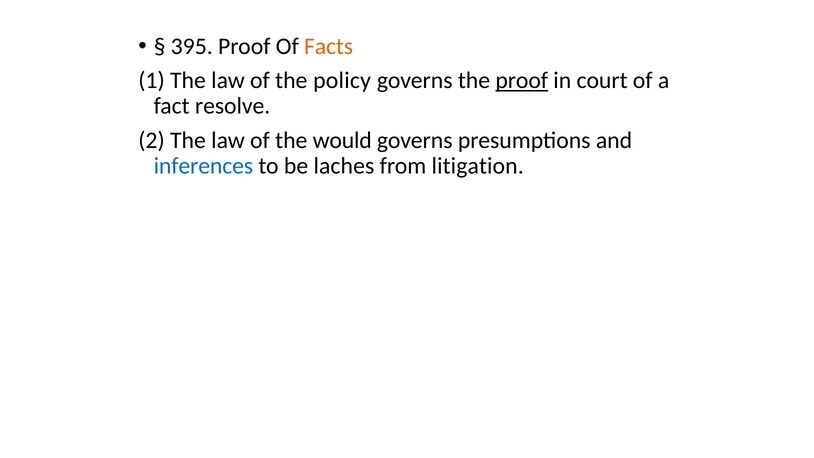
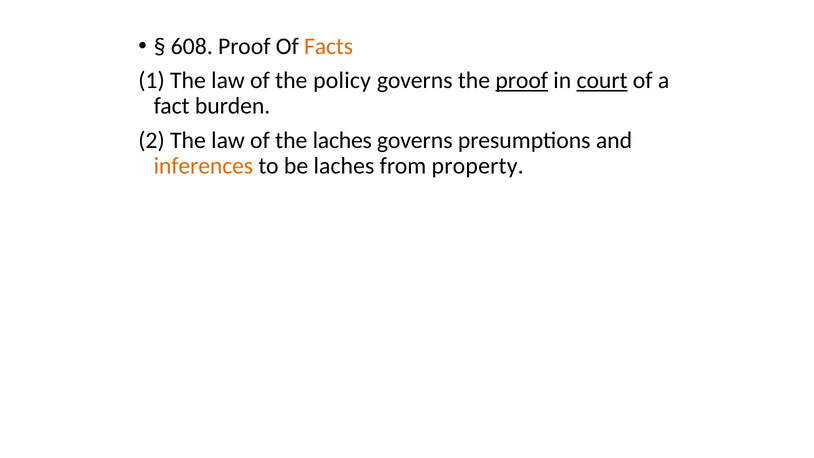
395: 395 -> 608
court underline: none -> present
resolve: resolve -> burden
the would: would -> laches
inferences colour: blue -> orange
litigation: litigation -> property
